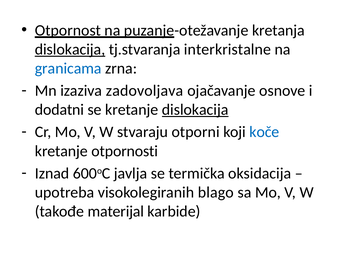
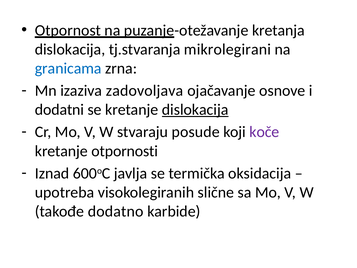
dislokacija at (70, 49) underline: present -> none
interkristalne: interkristalne -> mikrolegirani
otporni: otporni -> posude
koče colour: blue -> purple
blago: blago -> slične
materijal: materijal -> dodatno
